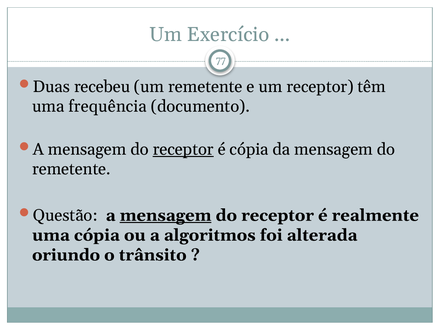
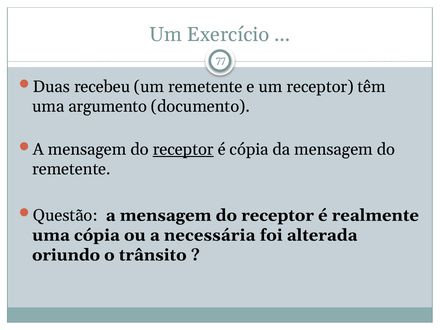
frequência: frequência -> argumento
mensagem at (166, 215) underline: present -> none
algoritmos: algoritmos -> necessária
